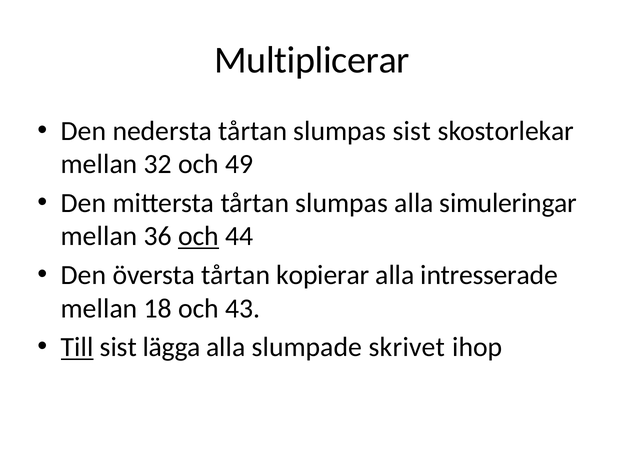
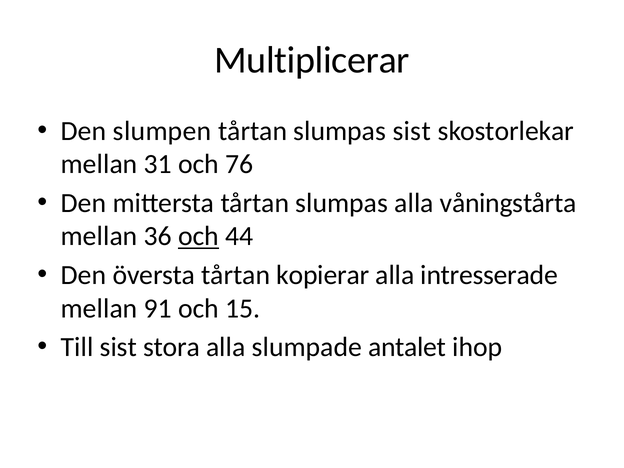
nedersta: nedersta -> slumpen
32: 32 -> 31
49: 49 -> 76
simuleringar: simuleringar -> våningstårta
18: 18 -> 91
43: 43 -> 15
Till underline: present -> none
lägga: lägga -> stora
skrivet: skrivet -> antalet
